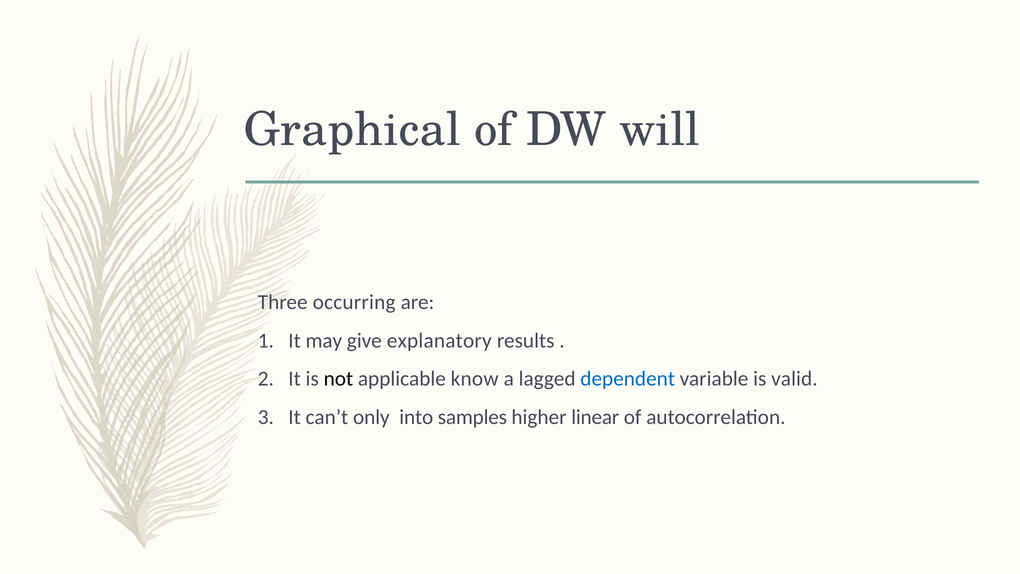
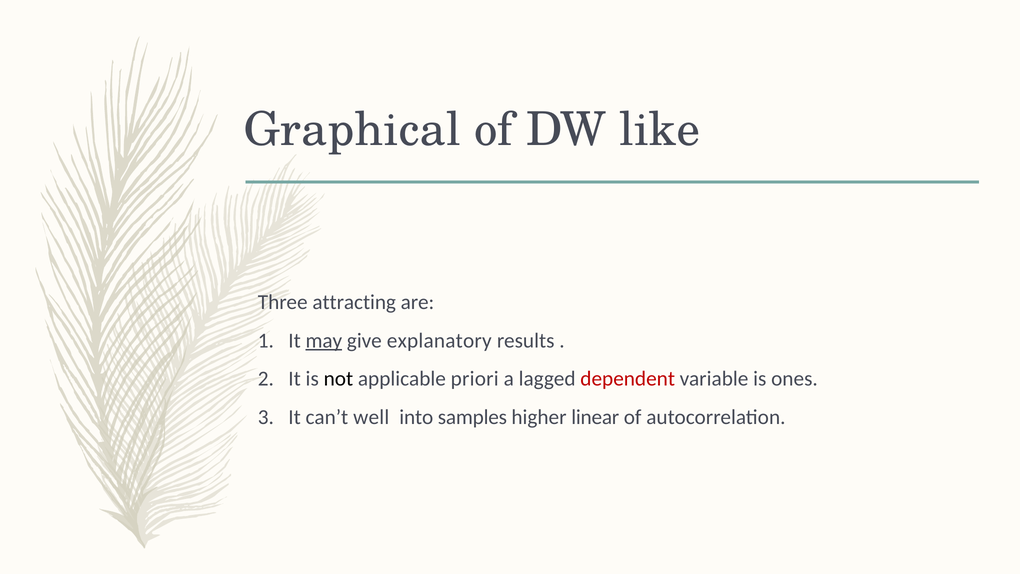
will: will -> like
occurring: occurring -> attracting
may underline: none -> present
know: know -> priori
dependent colour: blue -> red
valid: valid -> ones
only: only -> well
